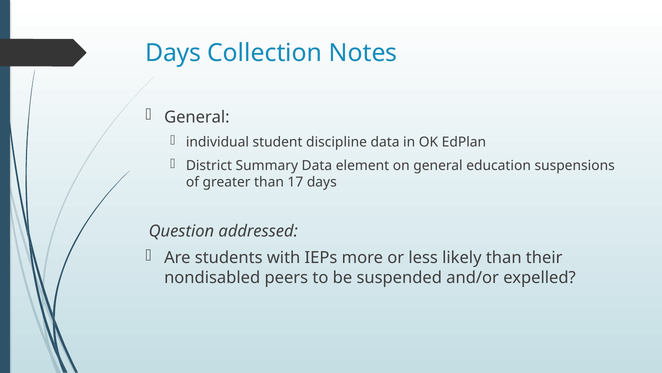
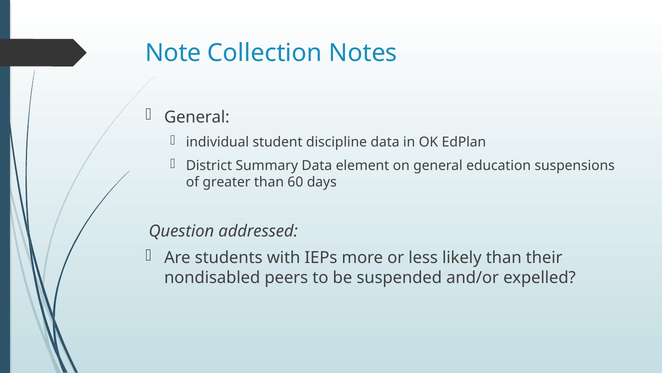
Days at (173, 53): Days -> Note
17: 17 -> 60
